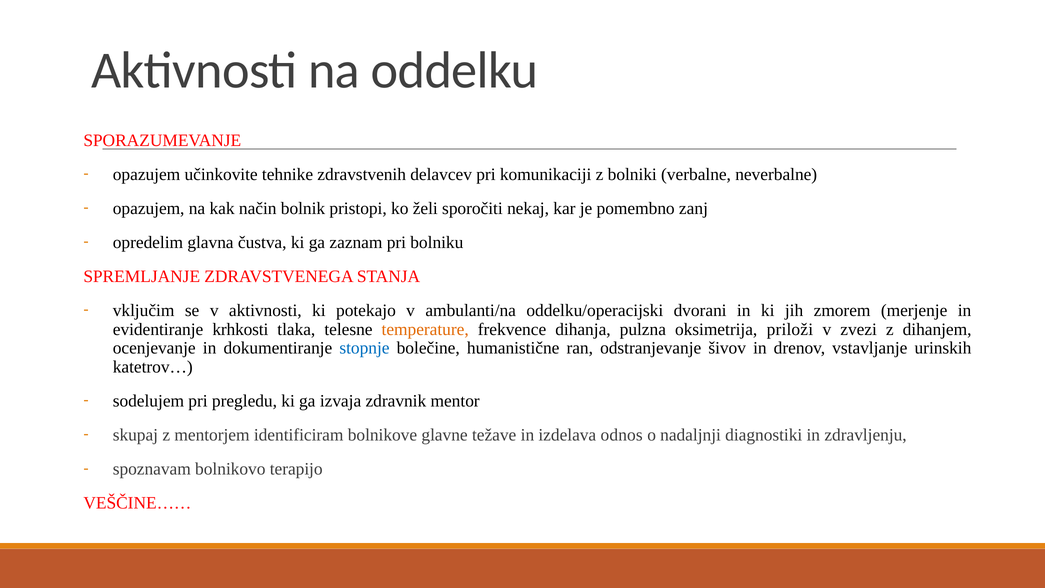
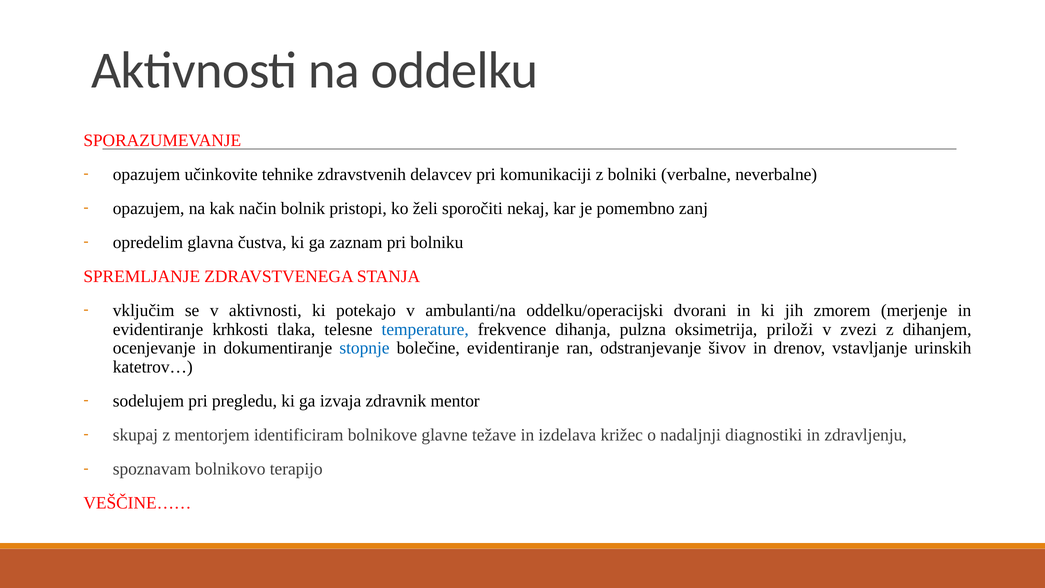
temperature colour: orange -> blue
bolečine humanistične: humanistične -> evidentiranje
odnos: odnos -> križec
